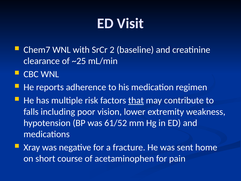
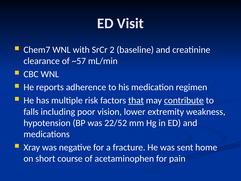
~25: ~25 -> ~57
contribute underline: none -> present
61/52: 61/52 -> 22/52
